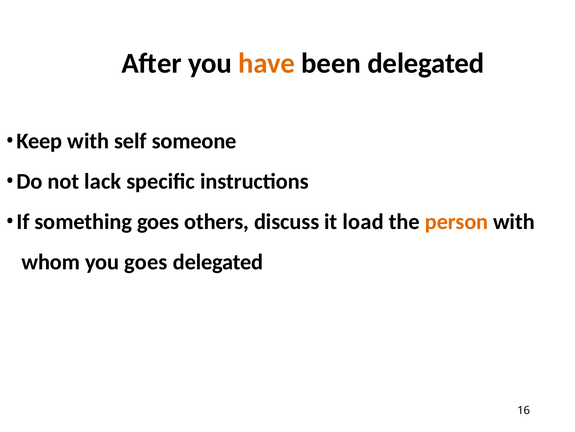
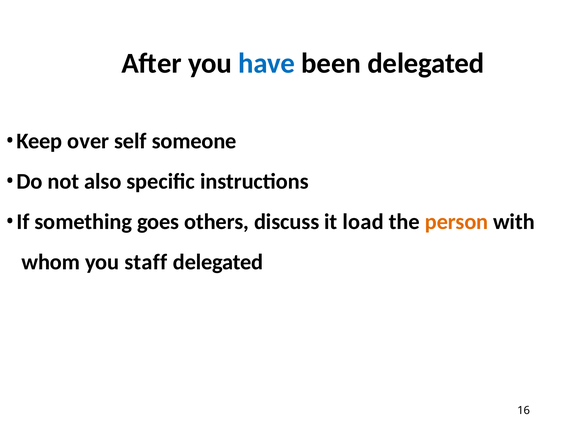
have colour: orange -> blue
Keep with: with -> over
lack: lack -> also
you goes: goes -> staff
